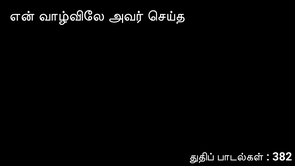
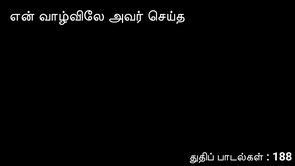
382: 382 -> 188
